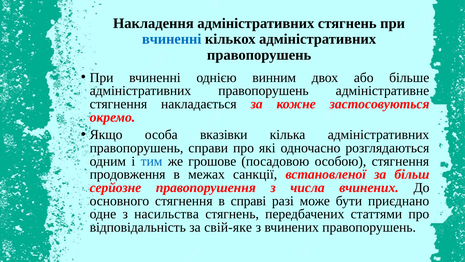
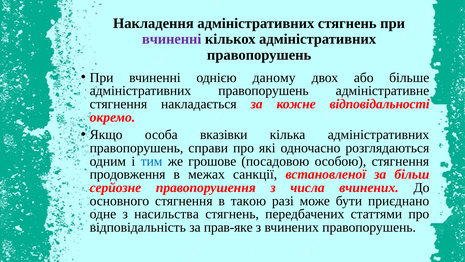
вчиненні at (172, 39) colour: blue -> purple
винним: винним -> даному
застосовуються: застосовуються -> відповідальності
справі: справі -> такою
свій-яке: свій-яке -> прав-яке
